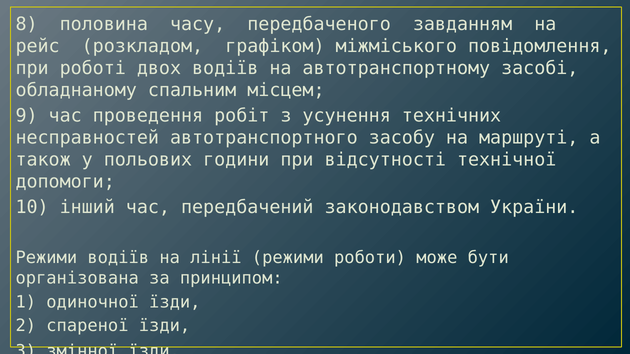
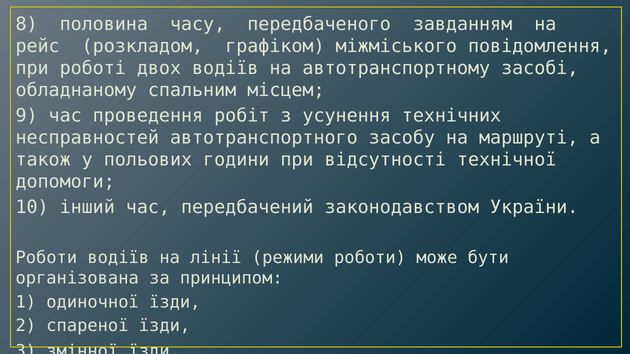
Режими at (46, 258): Режими -> Роботи
